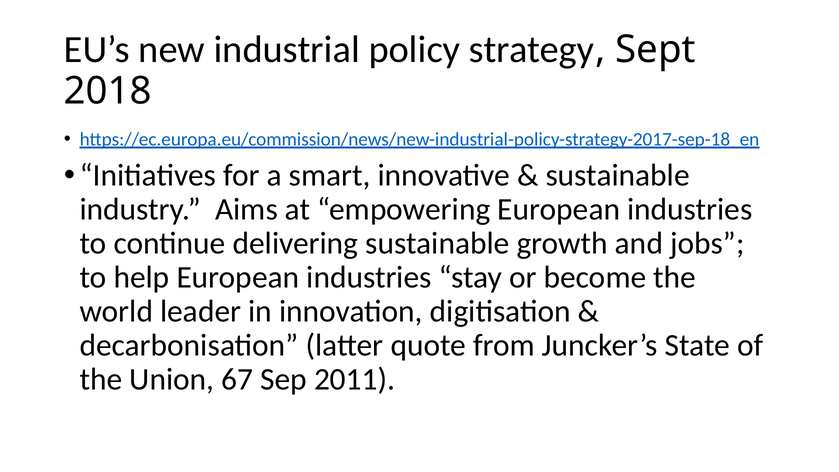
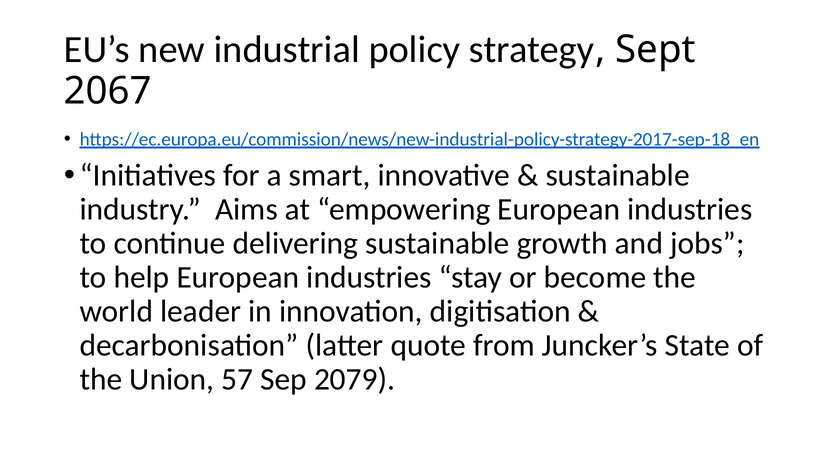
2018: 2018 -> 2067
67: 67 -> 57
2011: 2011 -> 2079
